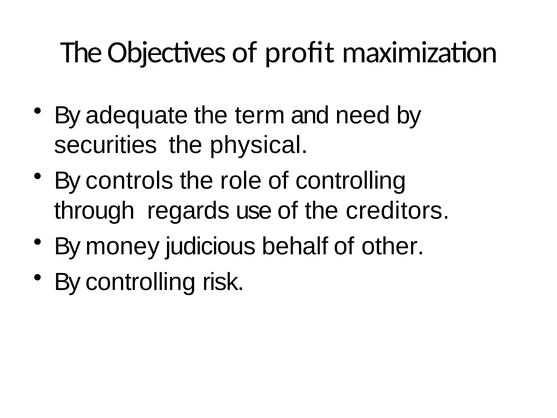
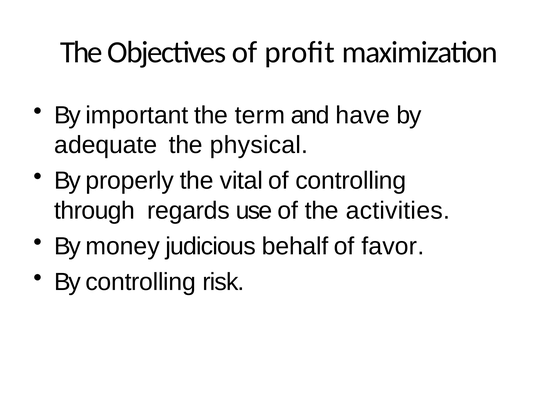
adequate: adequate -> important
need: need -> have
securities: securities -> adequate
controls: controls -> properly
role: role -> vital
creditors: creditors -> activities
other: other -> favor
